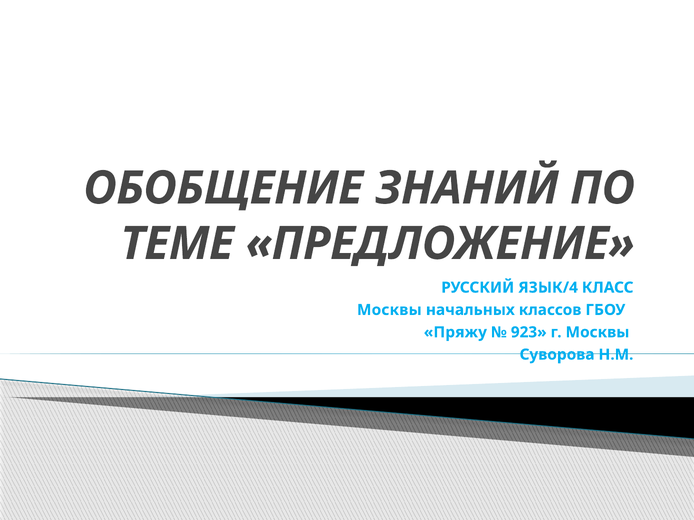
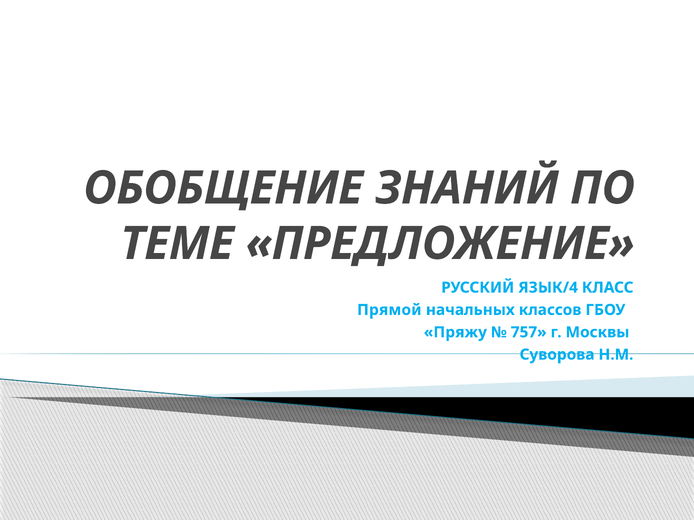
Москвы at (389, 310): Москвы -> Прямой
923: 923 -> 757
